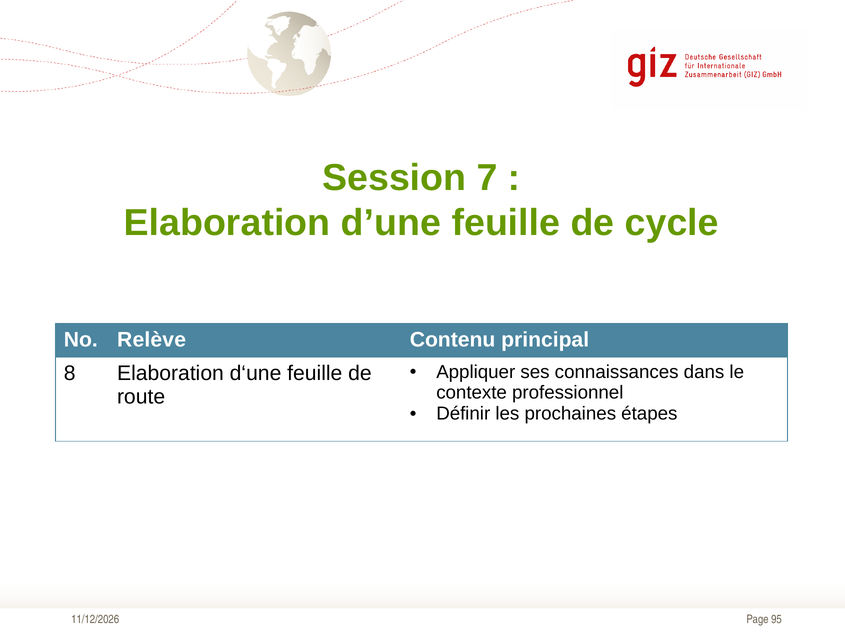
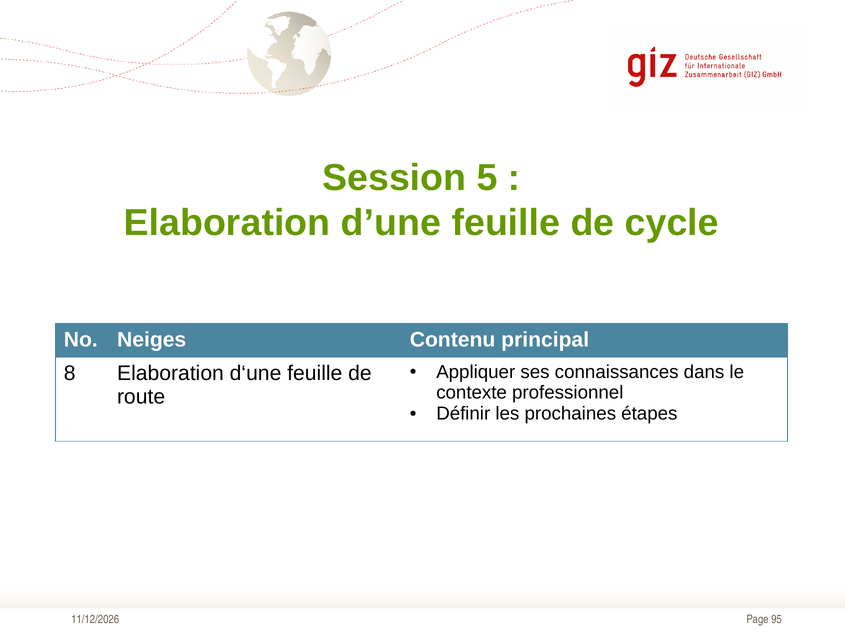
7: 7 -> 5
Relève: Relève -> Neiges
